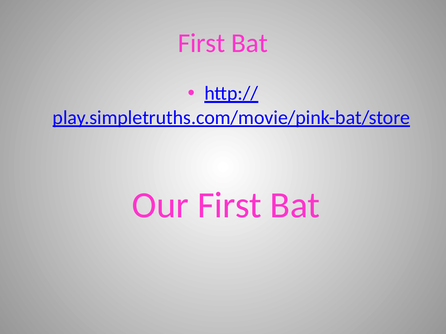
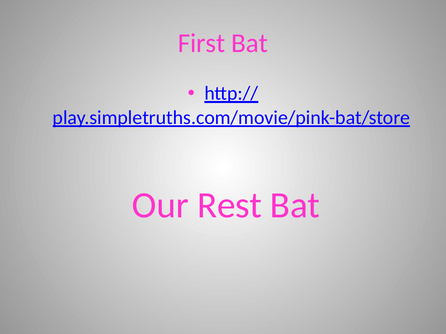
Our First: First -> Rest
